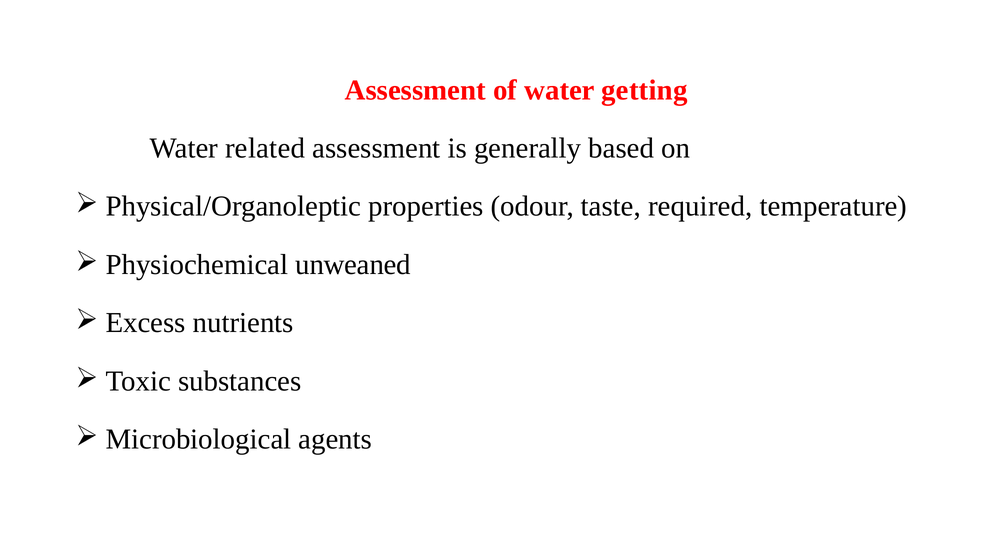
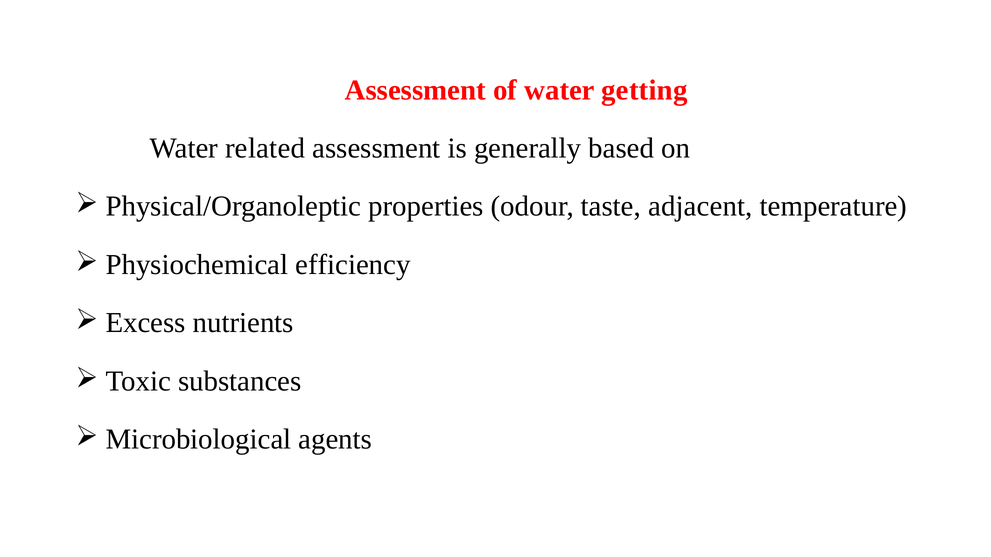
required: required -> adjacent
unweaned: unweaned -> efficiency
